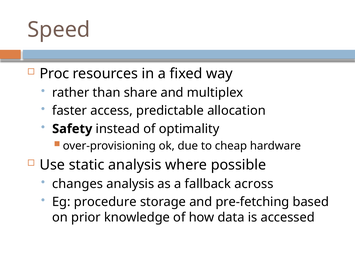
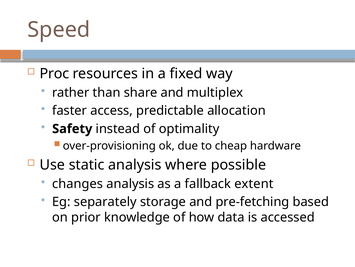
across: across -> extent
procedure: procedure -> separately
